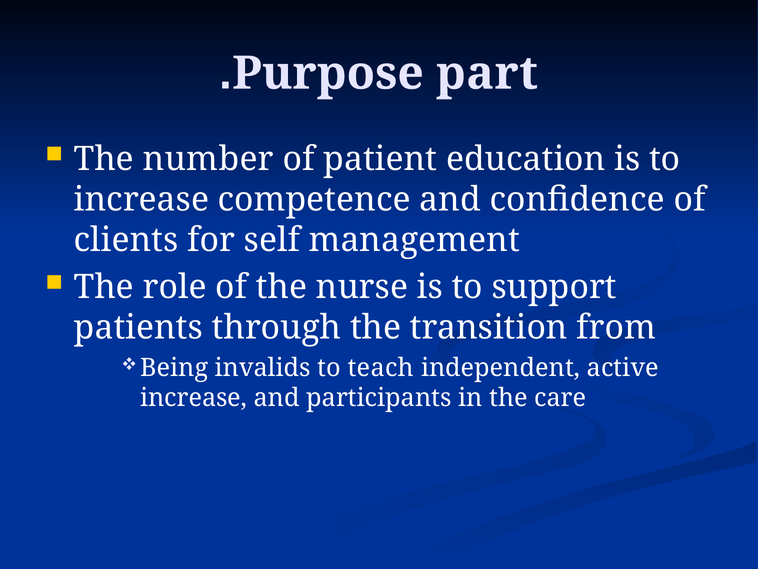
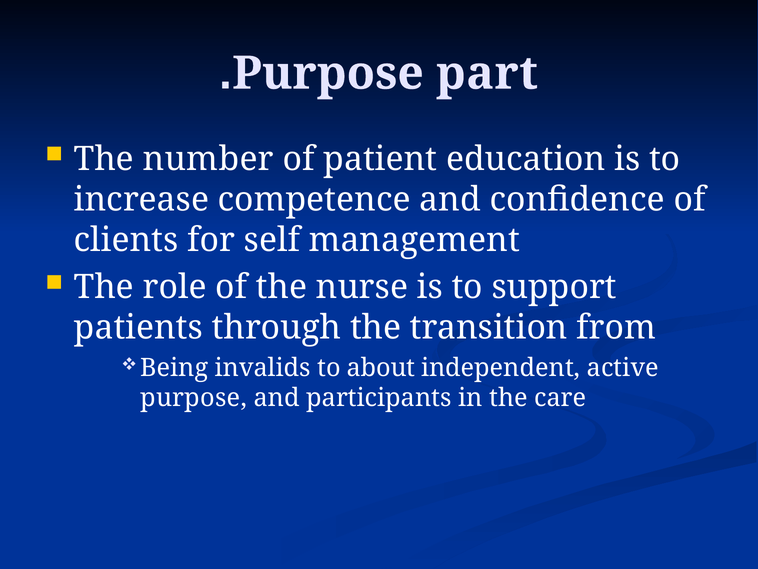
teach: teach -> about
increase at (194, 398): increase -> purpose
